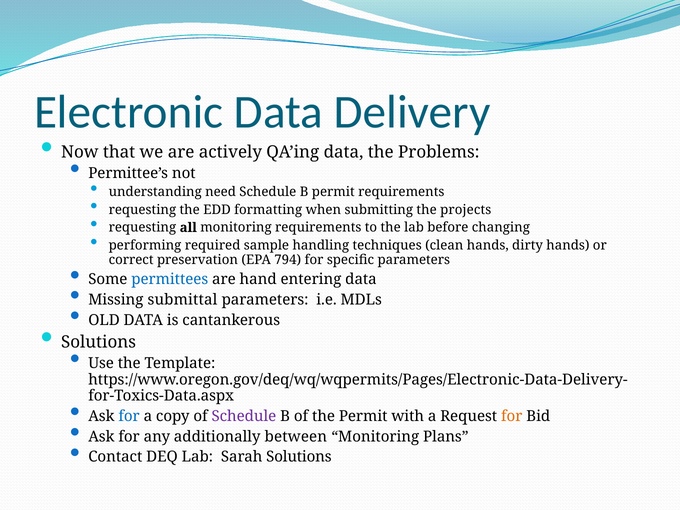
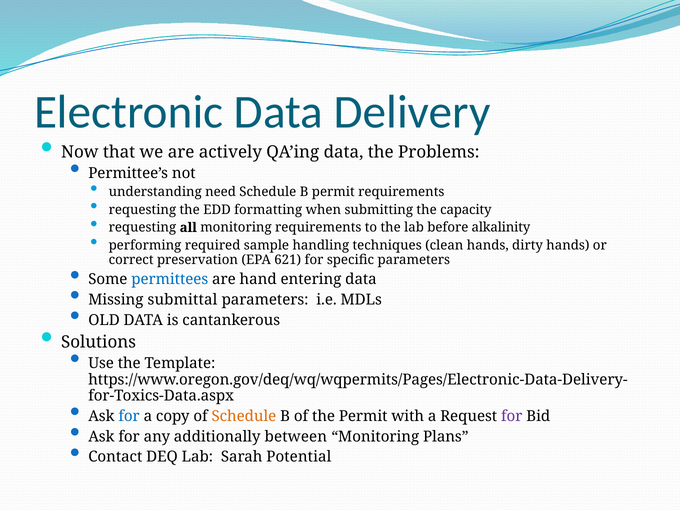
projects: projects -> capacity
changing: changing -> alkalinity
794: 794 -> 621
Schedule at (244, 416) colour: purple -> orange
for at (512, 416) colour: orange -> purple
Sarah Solutions: Solutions -> Potential
